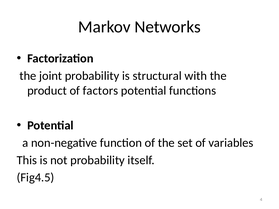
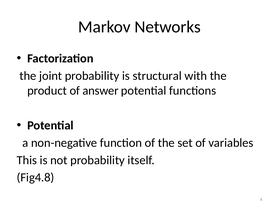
factors: factors -> answer
Fig4.5: Fig4.5 -> Fig4.8
